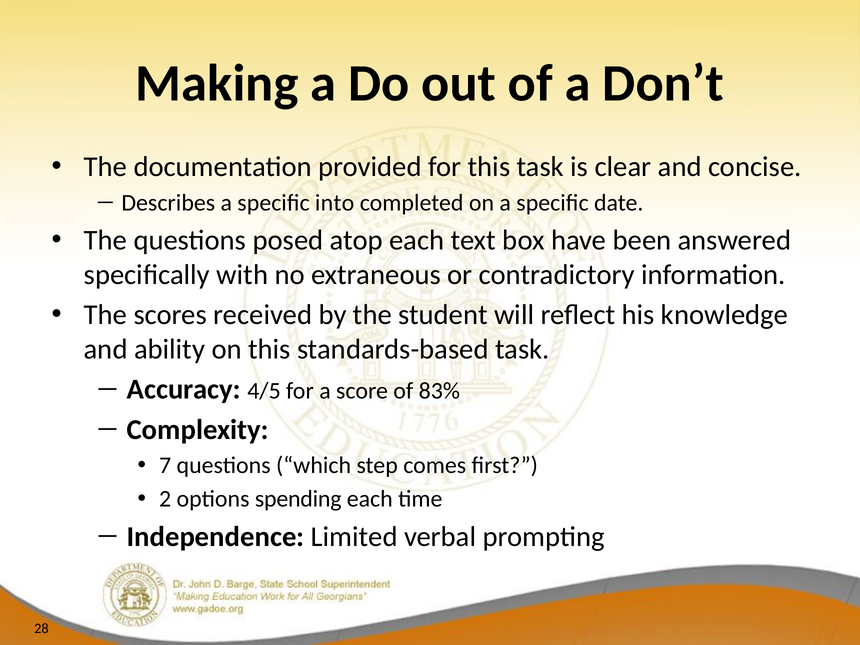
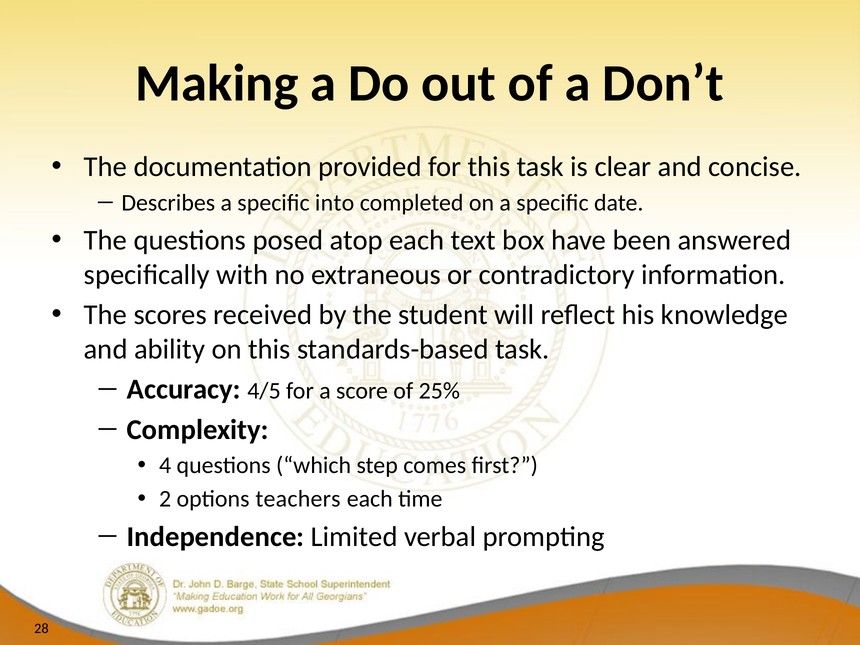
83%: 83% -> 25%
7: 7 -> 4
spending: spending -> teachers
